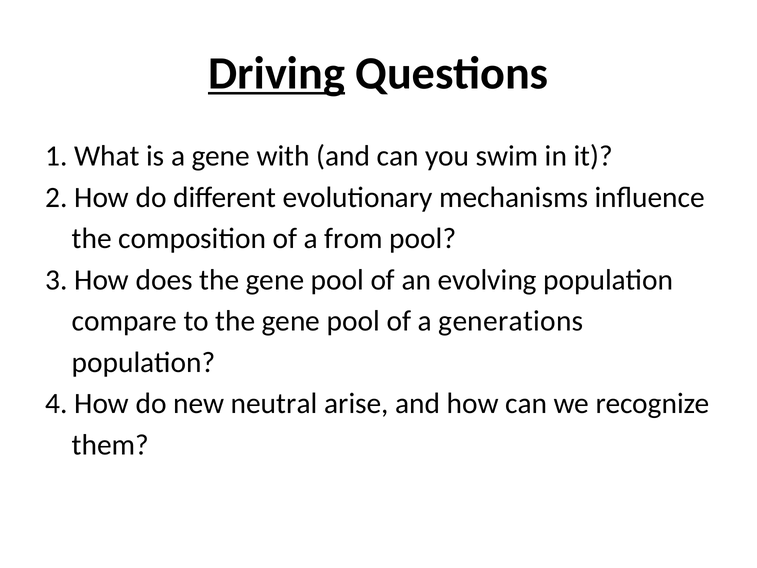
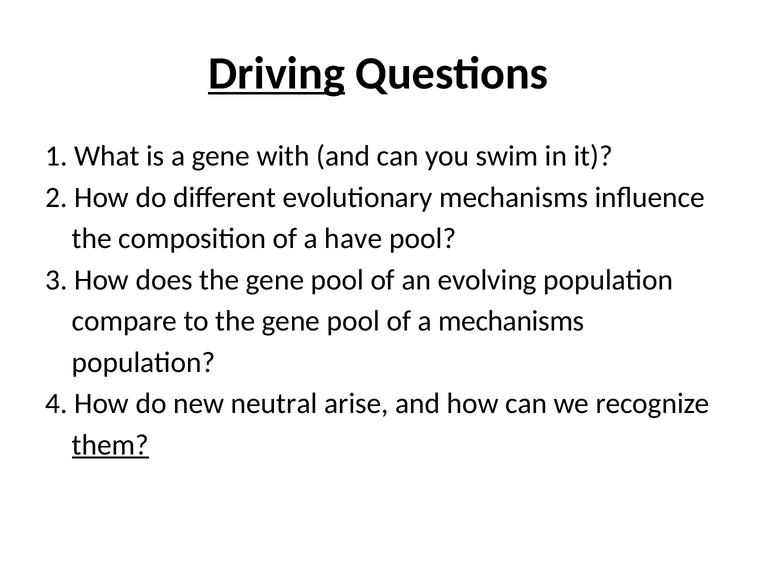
from: from -> have
a generations: generations -> mechanisms
them underline: none -> present
